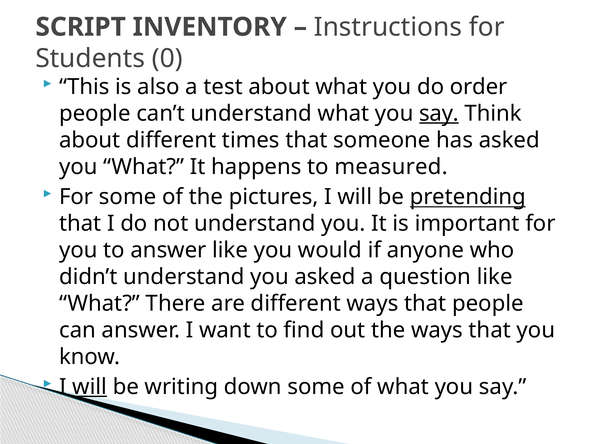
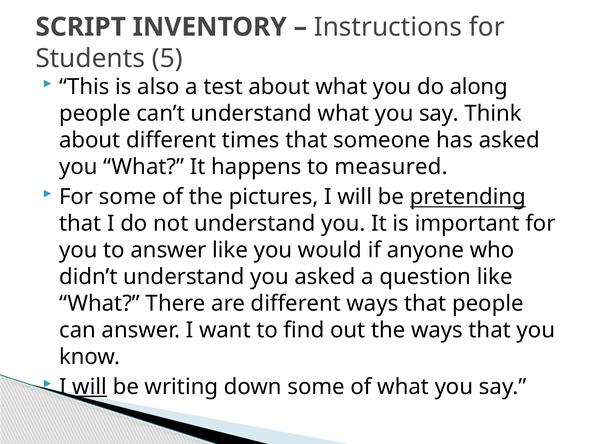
0: 0 -> 5
order: order -> along
say at (439, 114) underline: present -> none
